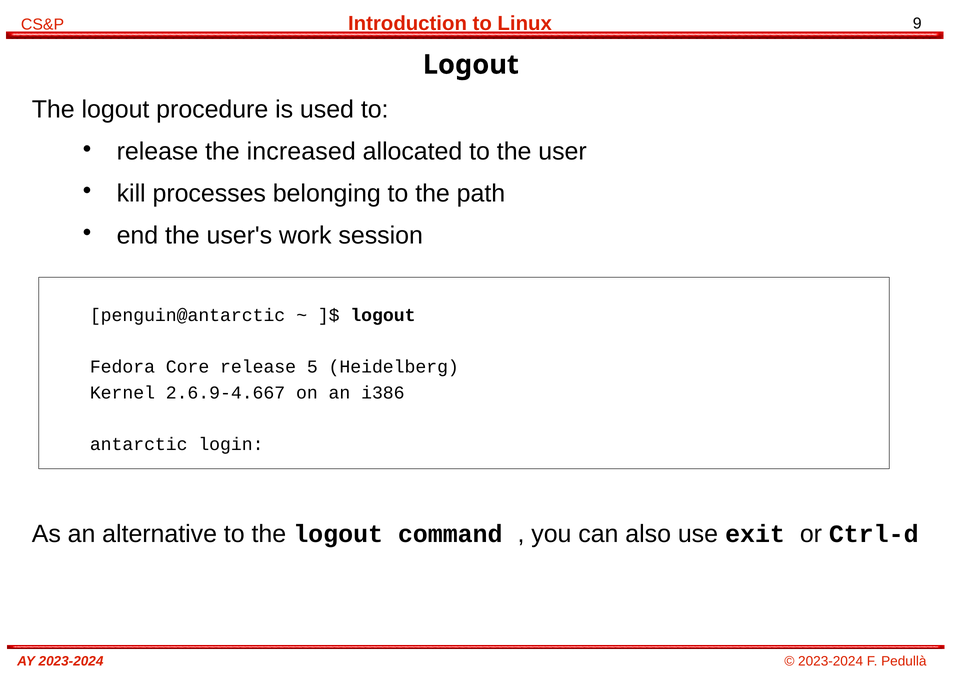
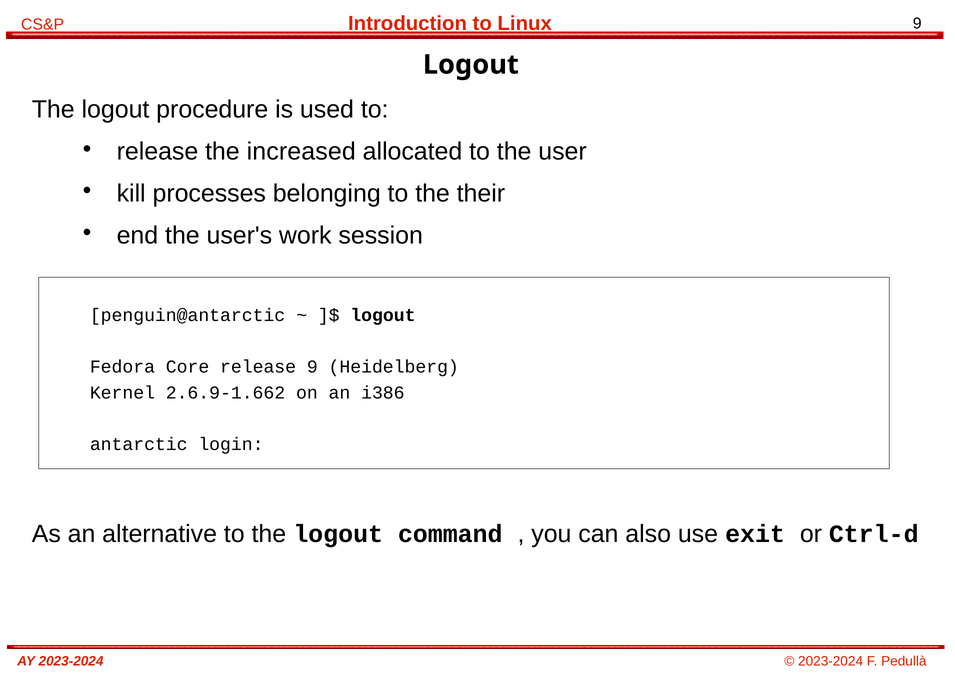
path: path -> their
release 5: 5 -> 9
2.6.9-4.667: 2.6.9-4.667 -> 2.6.9-1.662
